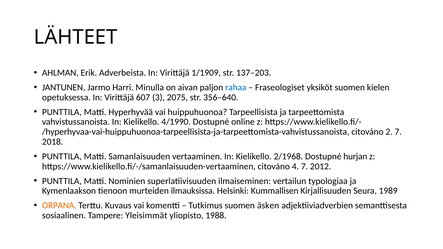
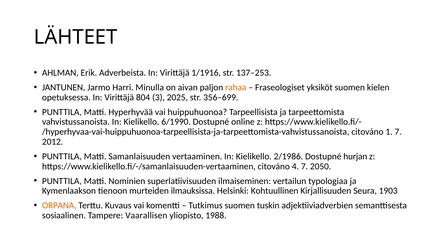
1/1909: 1/1909 -> 1/1916
137–203: 137–203 -> 137–253
rahaa colour: blue -> orange
607: 607 -> 804
2075: 2075 -> 2025
356–640: 356–640 -> 356–699
4/1990: 4/1990 -> 6/1990
2: 2 -> 1
2018: 2018 -> 2012
2/1968: 2/1968 -> 2/1986
2012: 2012 -> 2050
Kummallisen: Kummallisen -> Kohtuullinen
1989: 1989 -> 1903
äsken: äsken -> tuskin
Yleisimmät: Yleisimmät -> Vaarallisen
